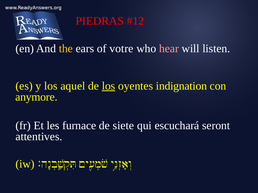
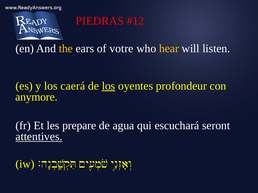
hear colour: pink -> yellow
aquel: aquel -> caerá
indignation: indignation -> profondeur
furnace: furnace -> prepare
siete: siete -> agua
attentives underline: none -> present
